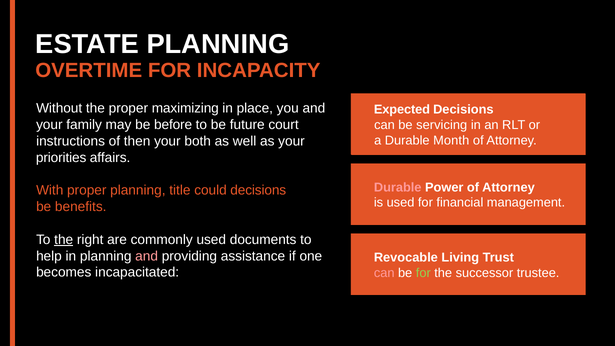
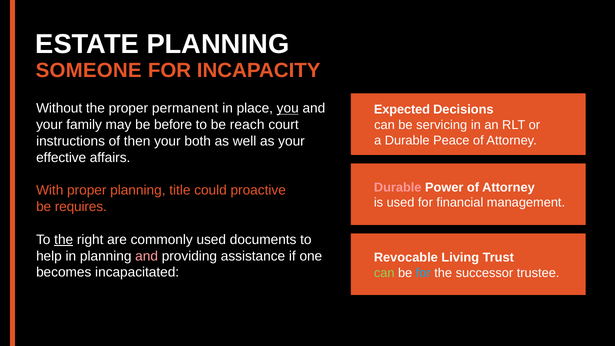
OVERTIME: OVERTIME -> SOMEONE
maximizing: maximizing -> permanent
you underline: none -> present
future: future -> reach
Month: Month -> Peace
priorities: priorities -> effective
could decisions: decisions -> proactive
benefits: benefits -> requires
can at (384, 273) colour: pink -> light green
for at (423, 273) colour: light green -> light blue
